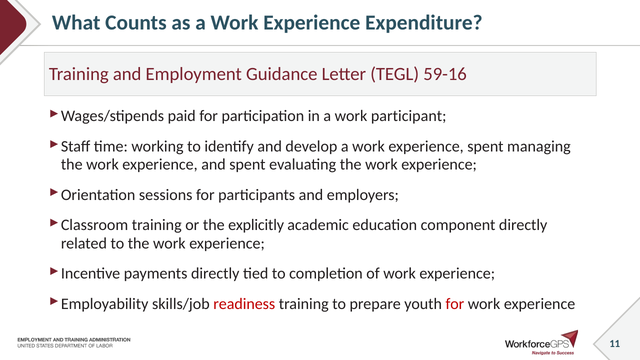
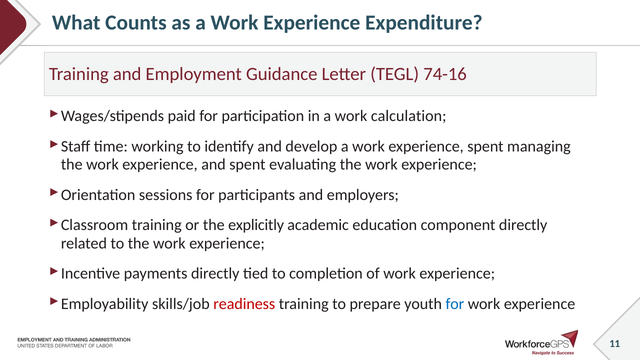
59-16: 59-16 -> 74-16
participant: participant -> calculation
for at (455, 304) colour: red -> blue
